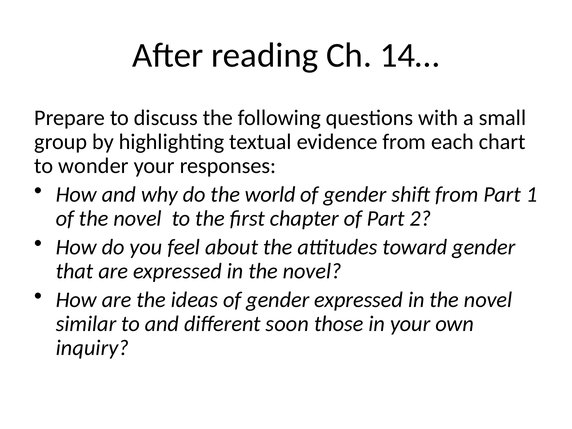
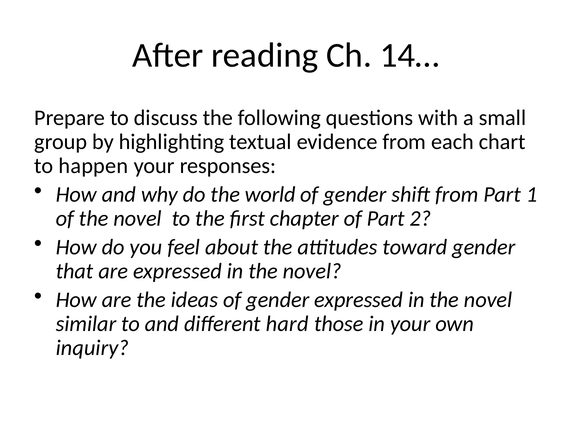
wonder: wonder -> happen
soon: soon -> hard
